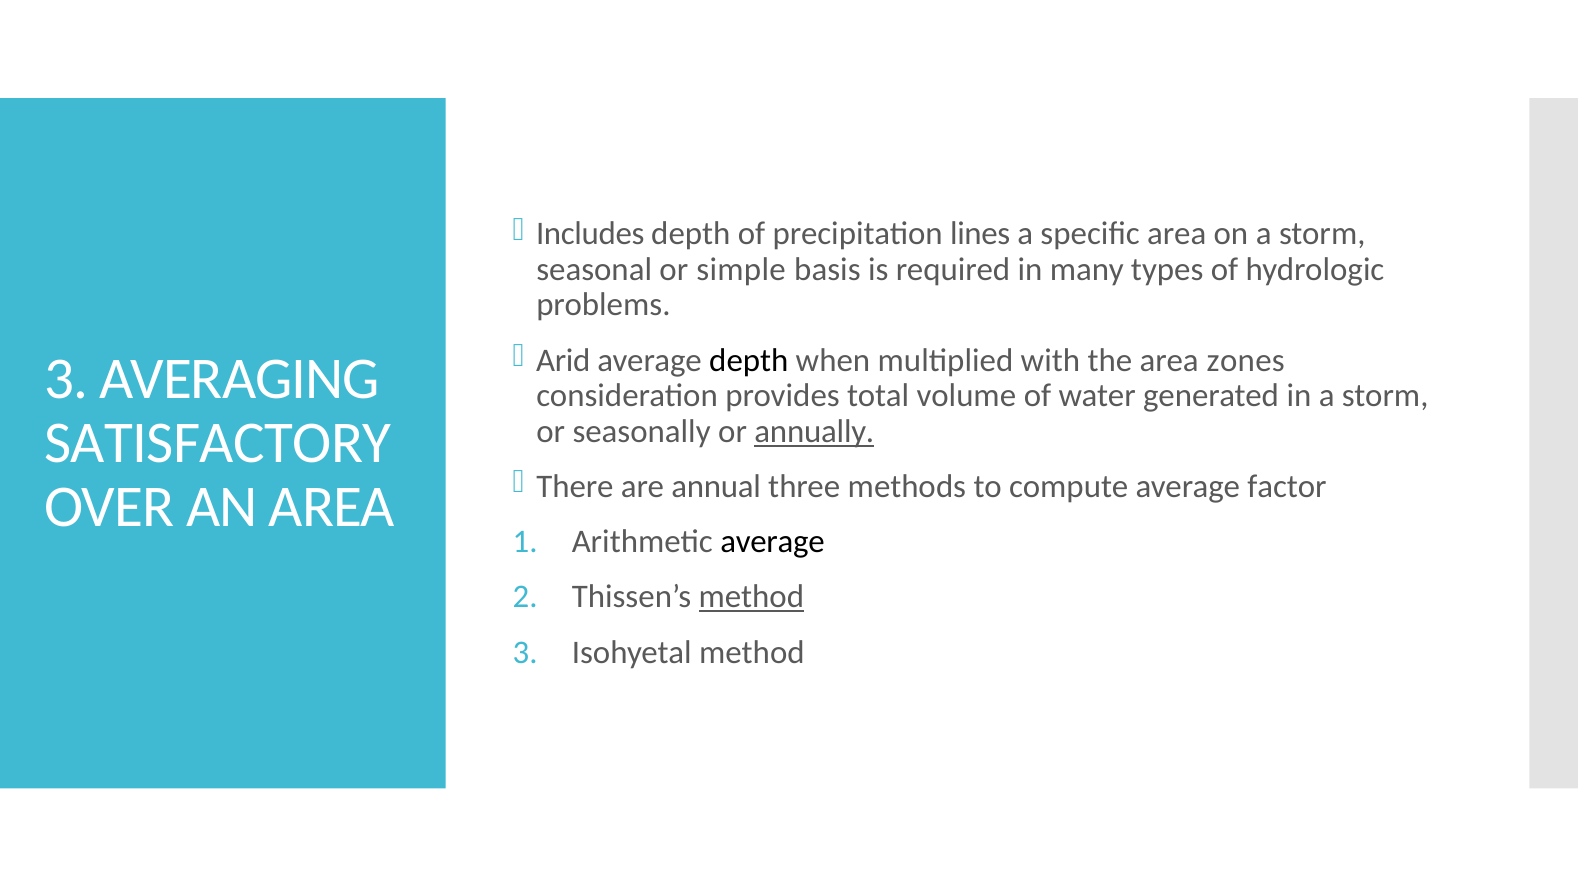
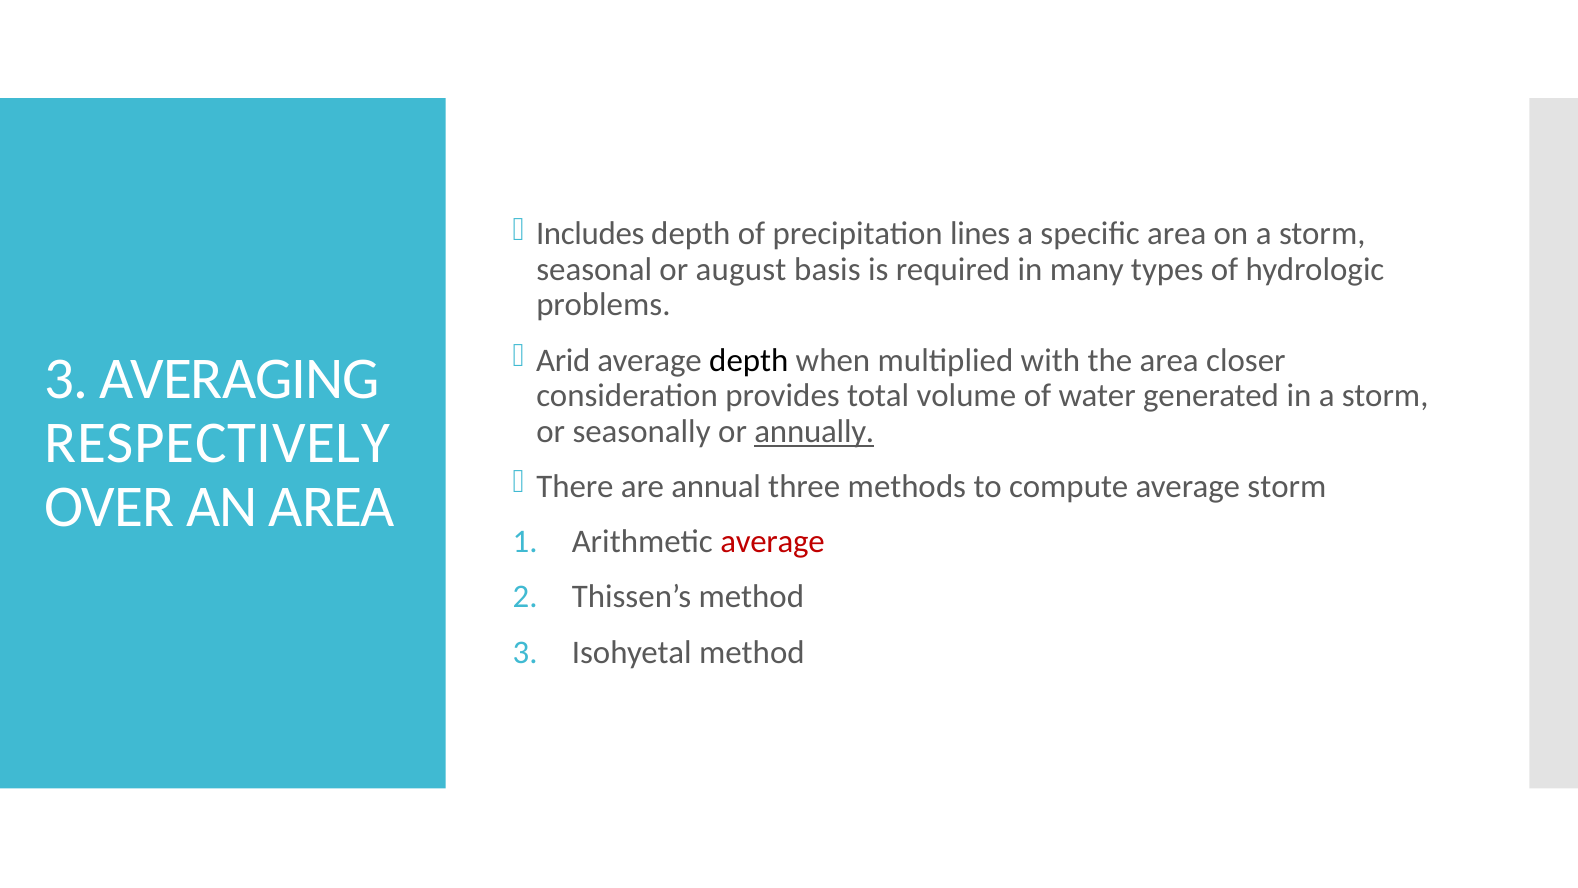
simple: simple -> august
zones: zones -> closer
SATISFACTORY: SATISFACTORY -> RESPECTIVELY
average factor: factor -> storm
average at (773, 542) colour: black -> red
method at (751, 597) underline: present -> none
